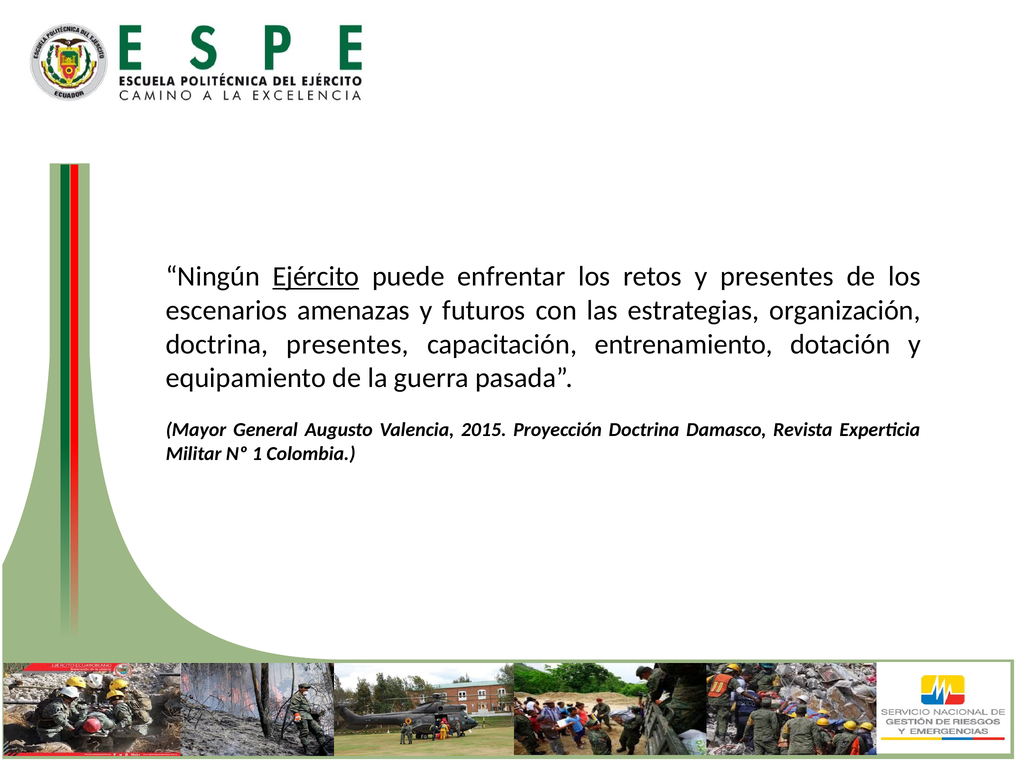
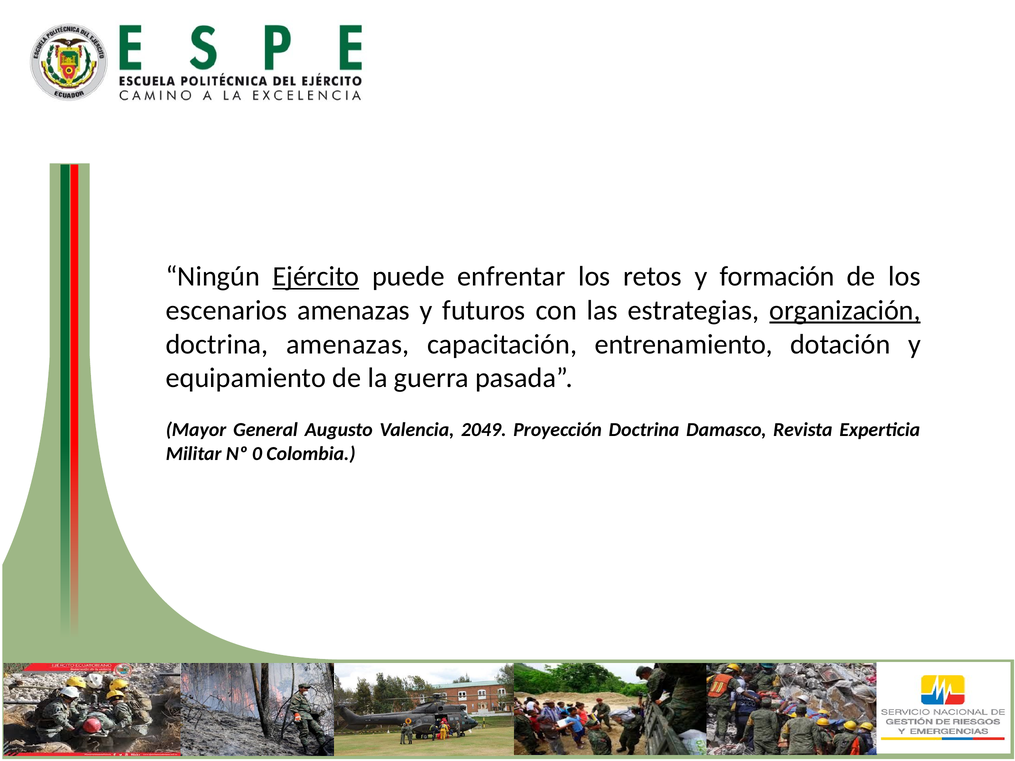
y presentes: presentes -> formación
organización underline: none -> present
doctrina presentes: presentes -> amenazas
2015: 2015 -> 2049
1: 1 -> 0
